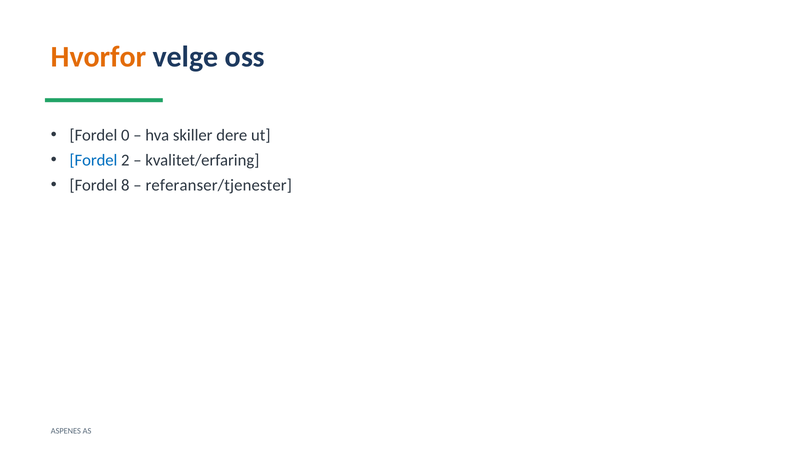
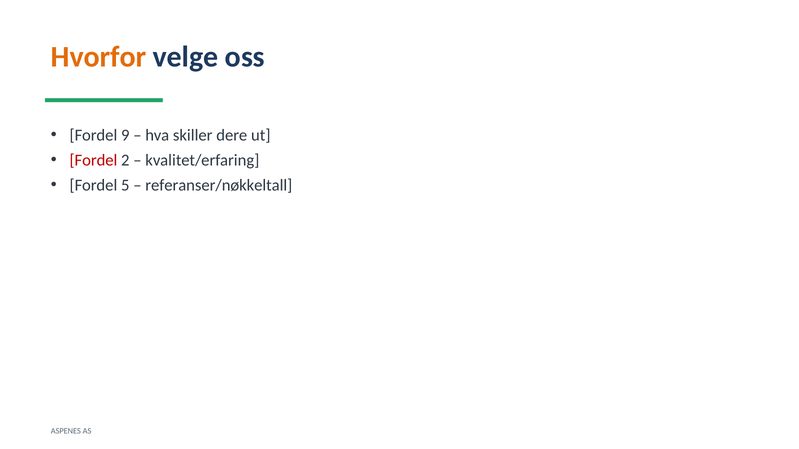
0: 0 -> 9
Fordel at (93, 160) colour: blue -> red
8: 8 -> 5
referanser/tjenester: referanser/tjenester -> referanser/nøkkeltall
